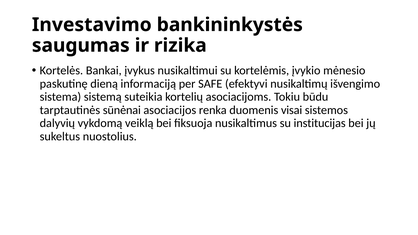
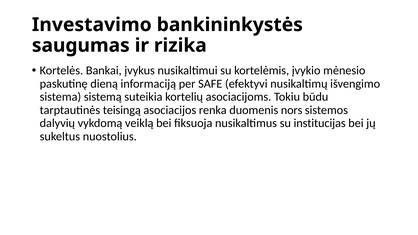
sūnėnai: sūnėnai -> teisingą
visai: visai -> nors
